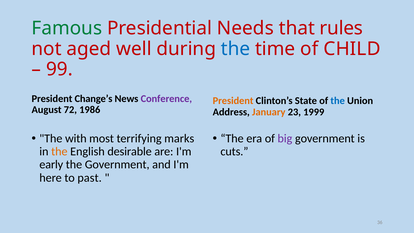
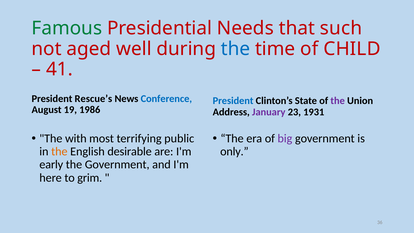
rules: rules -> such
99: 99 -> 41
Change’s: Change’s -> Rescue’s
Conference colour: purple -> blue
President at (233, 101) colour: orange -> blue
the at (338, 101) colour: blue -> purple
72: 72 -> 19
January colour: orange -> purple
1999: 1999 -> 1931
marks: marks -> public
cuts: cuts -> only
past: past -> grim
